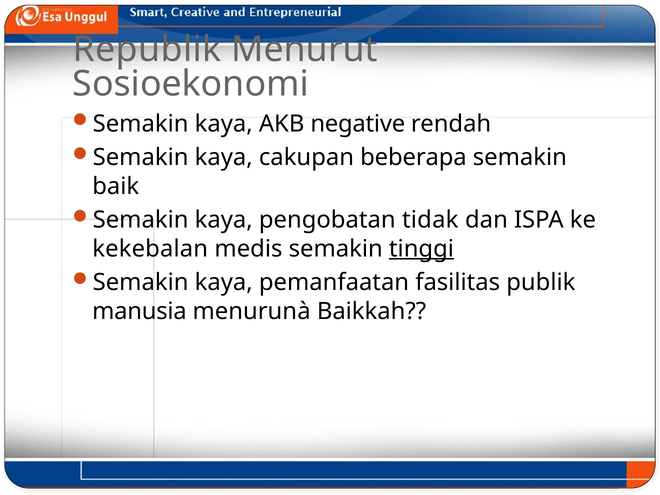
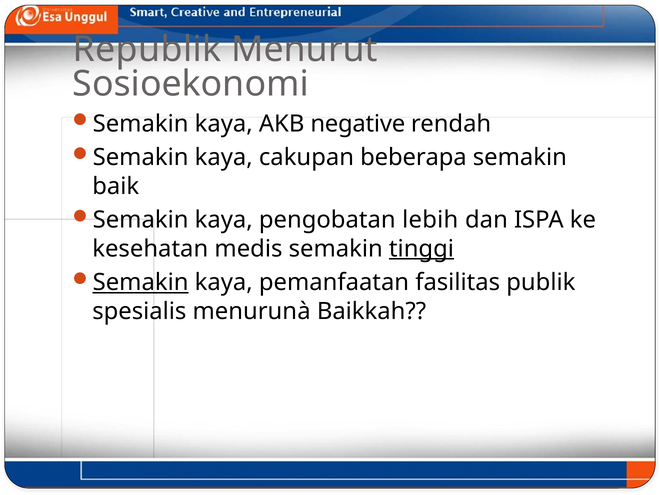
tidak: tidak -> lebih
kekebalan: kekebalan -> kesehatan
Semakin at (141, 283) underline: none -> present
manusia: manusia -> spesialis
